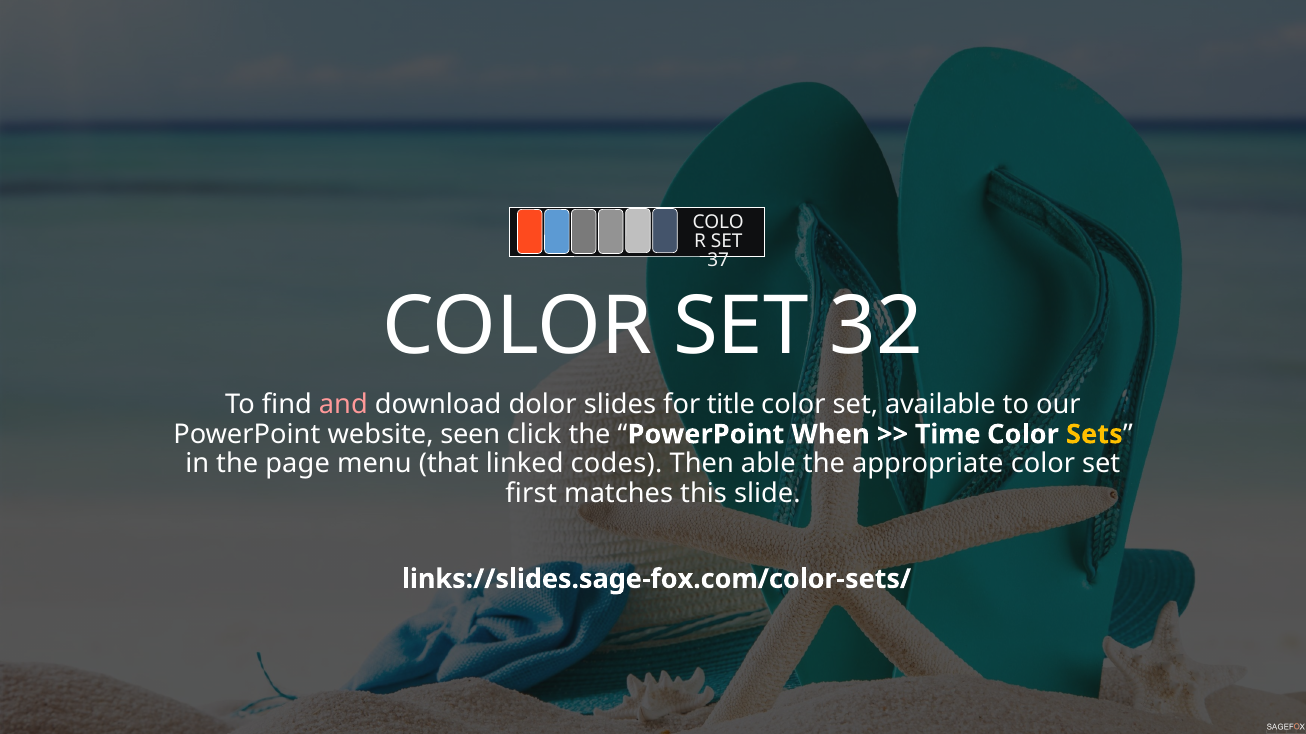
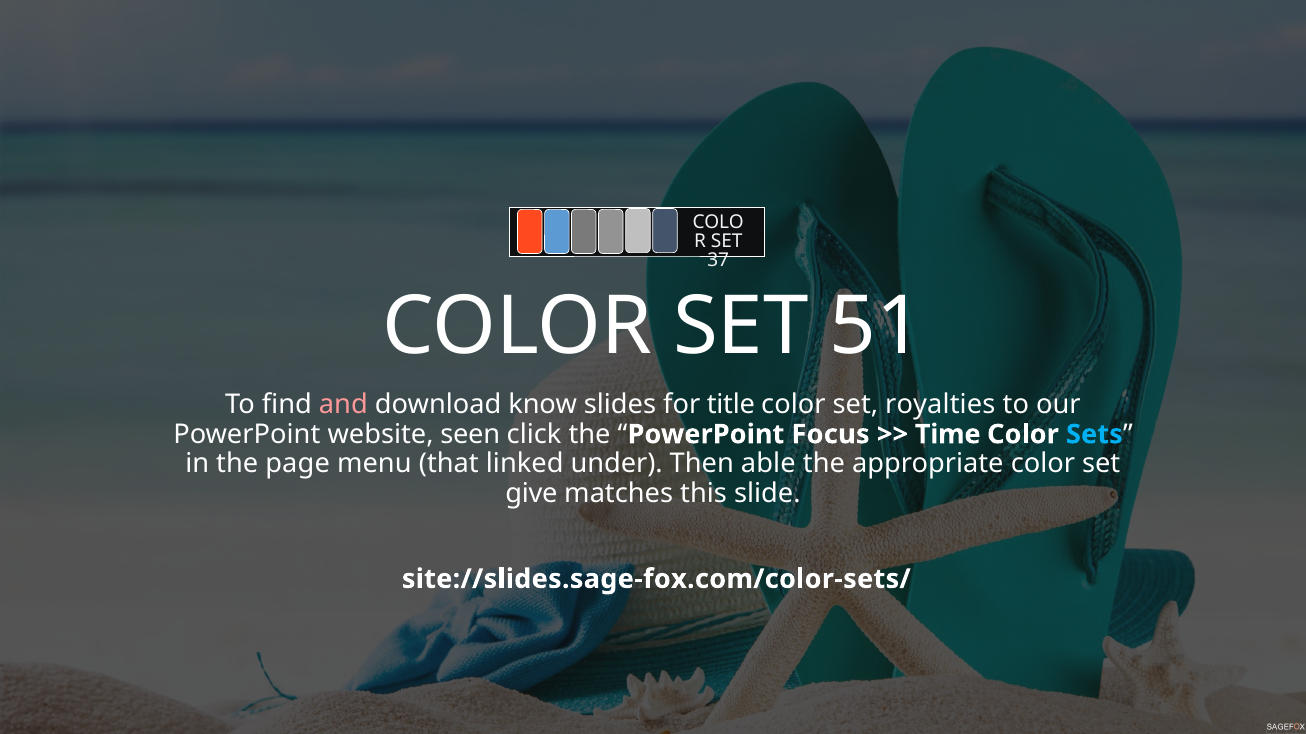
32: 32 -> 51
dolor: dolor -> know
available: available -> royalties
When: When -> Focus
Sets colour: yellow -> light blue
codes: codes -> under
first: first -> give
links://slides.sage-fox.com/color-sets/: links://slides.sage-fox.com/color-sets/ -> site://slides.sage-fox.com/color-sets/
